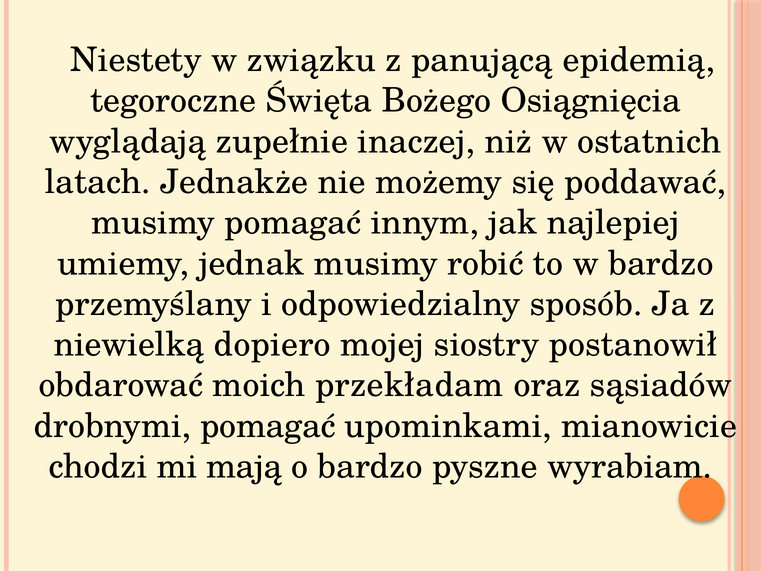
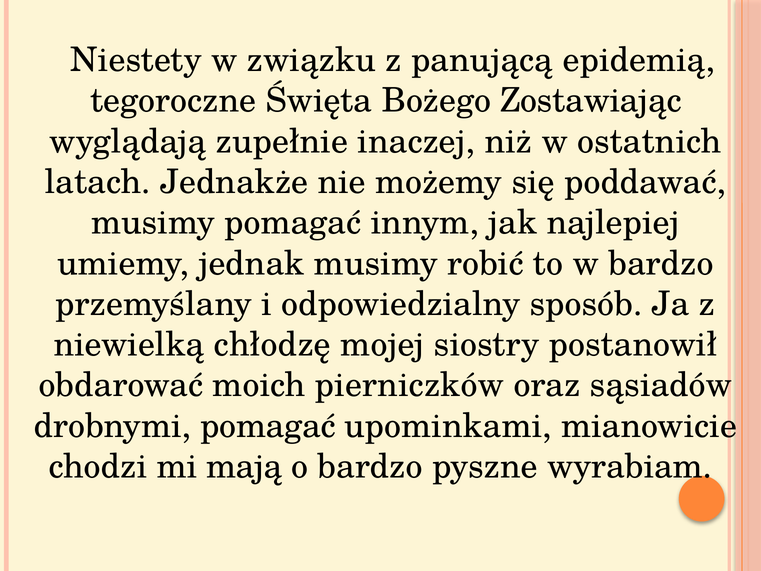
Osiągnięcia: Osiągnięcia -> Zostawiając
dopiero: dopiero -> chłodzę
przekładam: przekładam -> pierniczków
